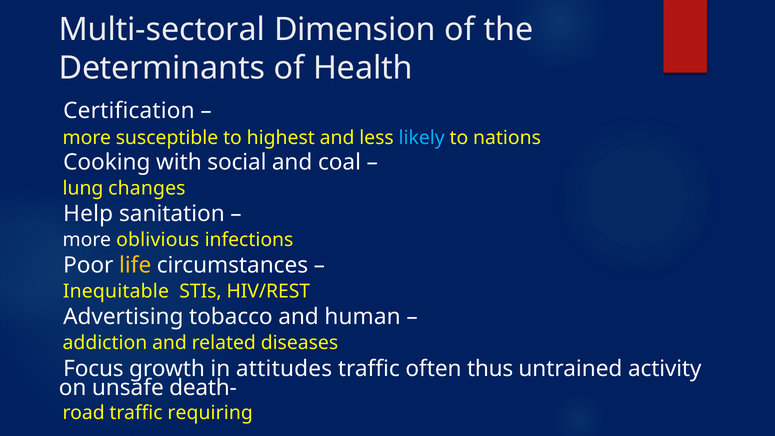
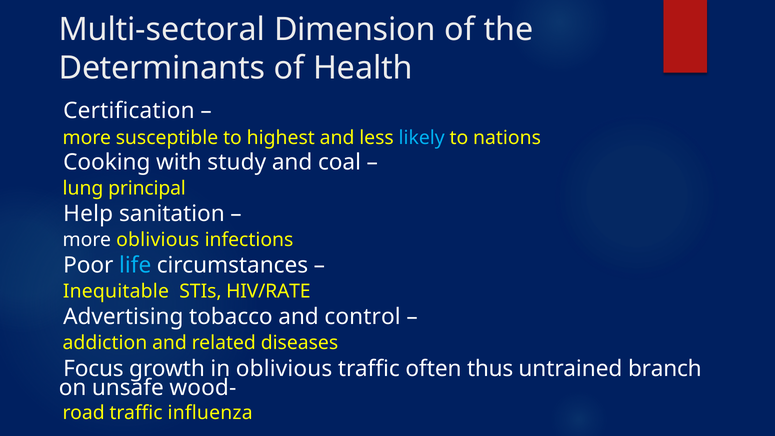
social: social -> study
changes: changes -> principal
life colour: yellow -> light blue
HIV/REST: HIV/REST -> HIV/RATE
human: human -> control
in attitudes: attitudes -> oblivious
activity: activity -> branch
death-: death- -> wood-
requiring: requiring -> influenza
